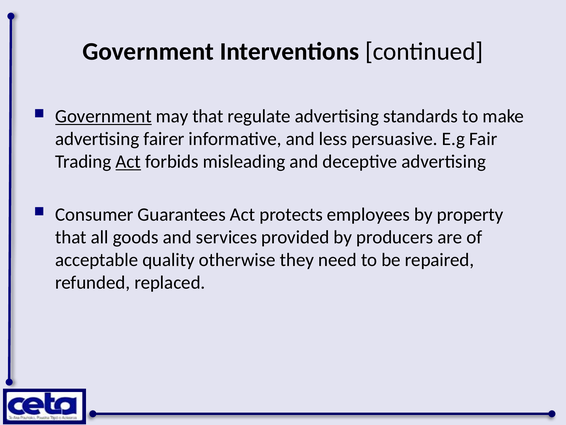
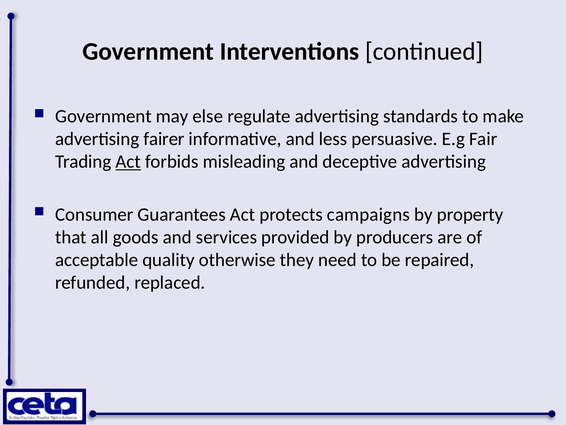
Government at (103, 116) underline: present -> none
may that: that -> else
employees: employees -> campaigns
